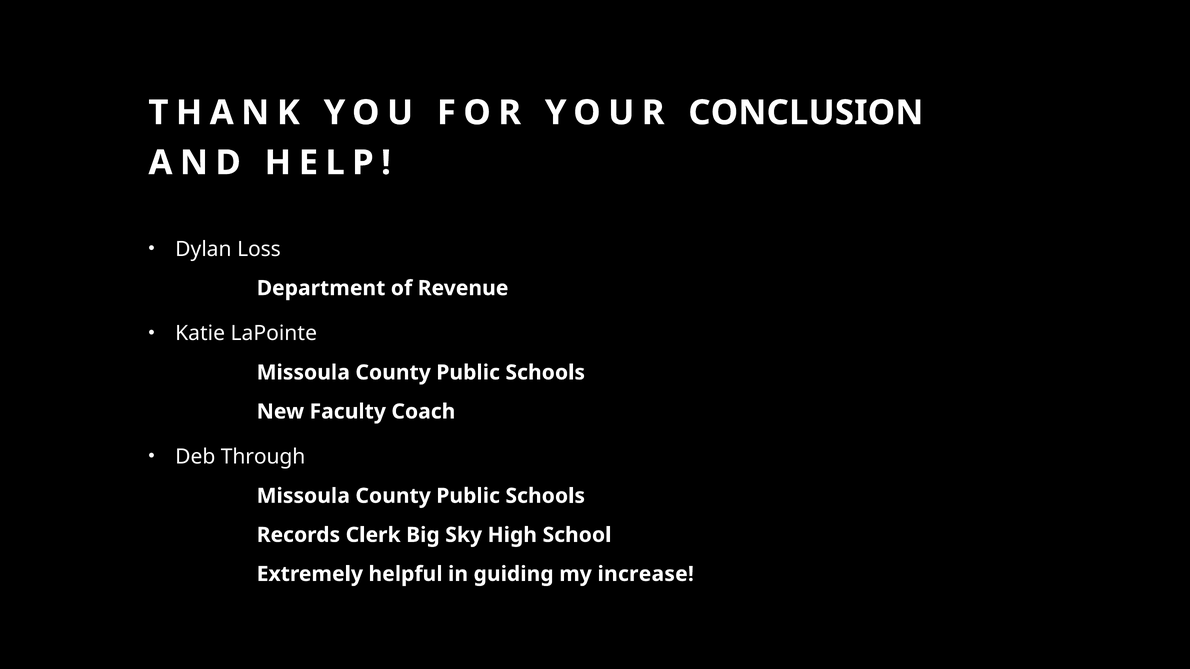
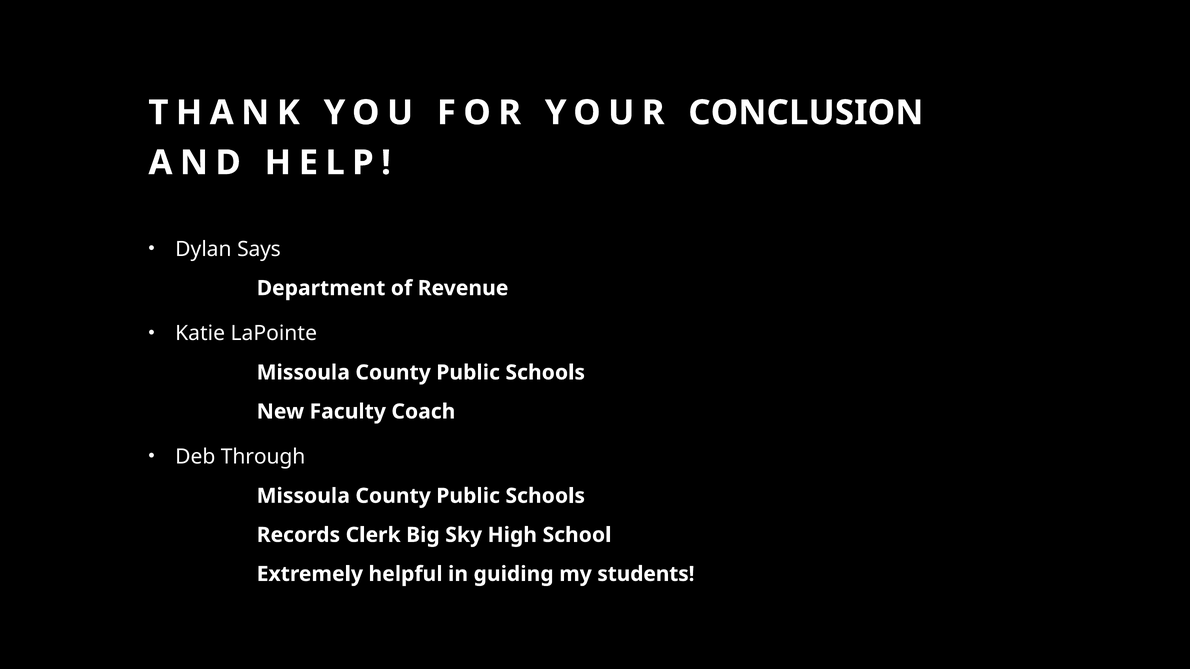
Loss: Loss -> Says
increase: increase -> students
